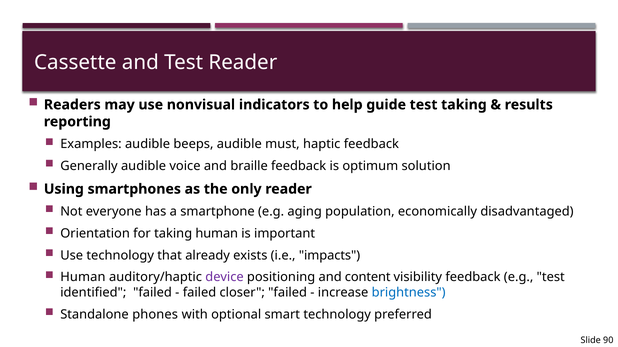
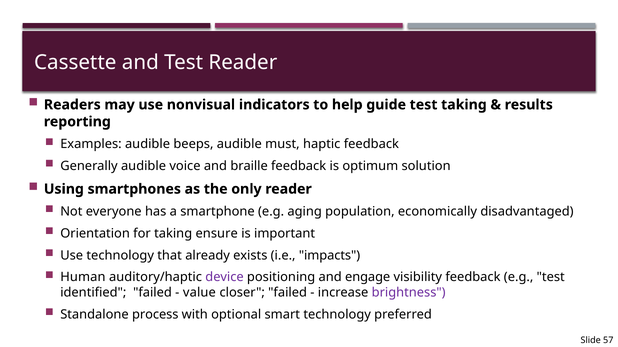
taking human: human -> ensure
content: content -> engage
failed at (199, 293): failed -> value
brightness colour: blue -> purple
phones: phones -> process
90: 90 -> 57
